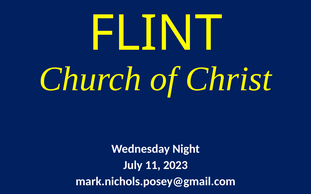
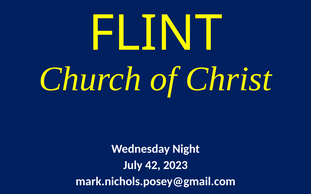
11: 11 -> 42
